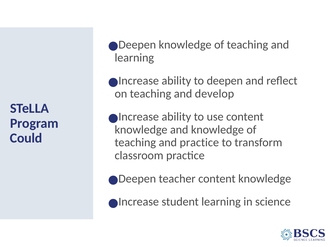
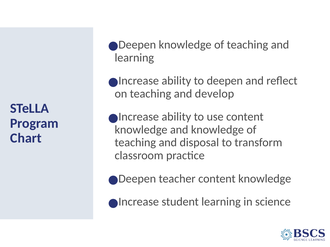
Could: Could -> Chart
and practice: practice -> disposal
